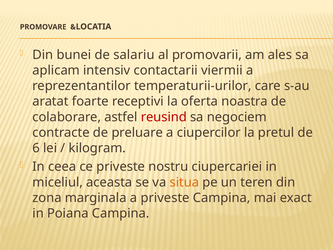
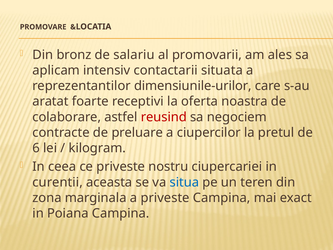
bunei: bunei -> bronz
viermii: viermii -> situata
temperaturii-urilor: temperaturii-urilor -> dimensiunile-urilor
miceliul: miceliul -> curentii
situa colour: orange -> blue
